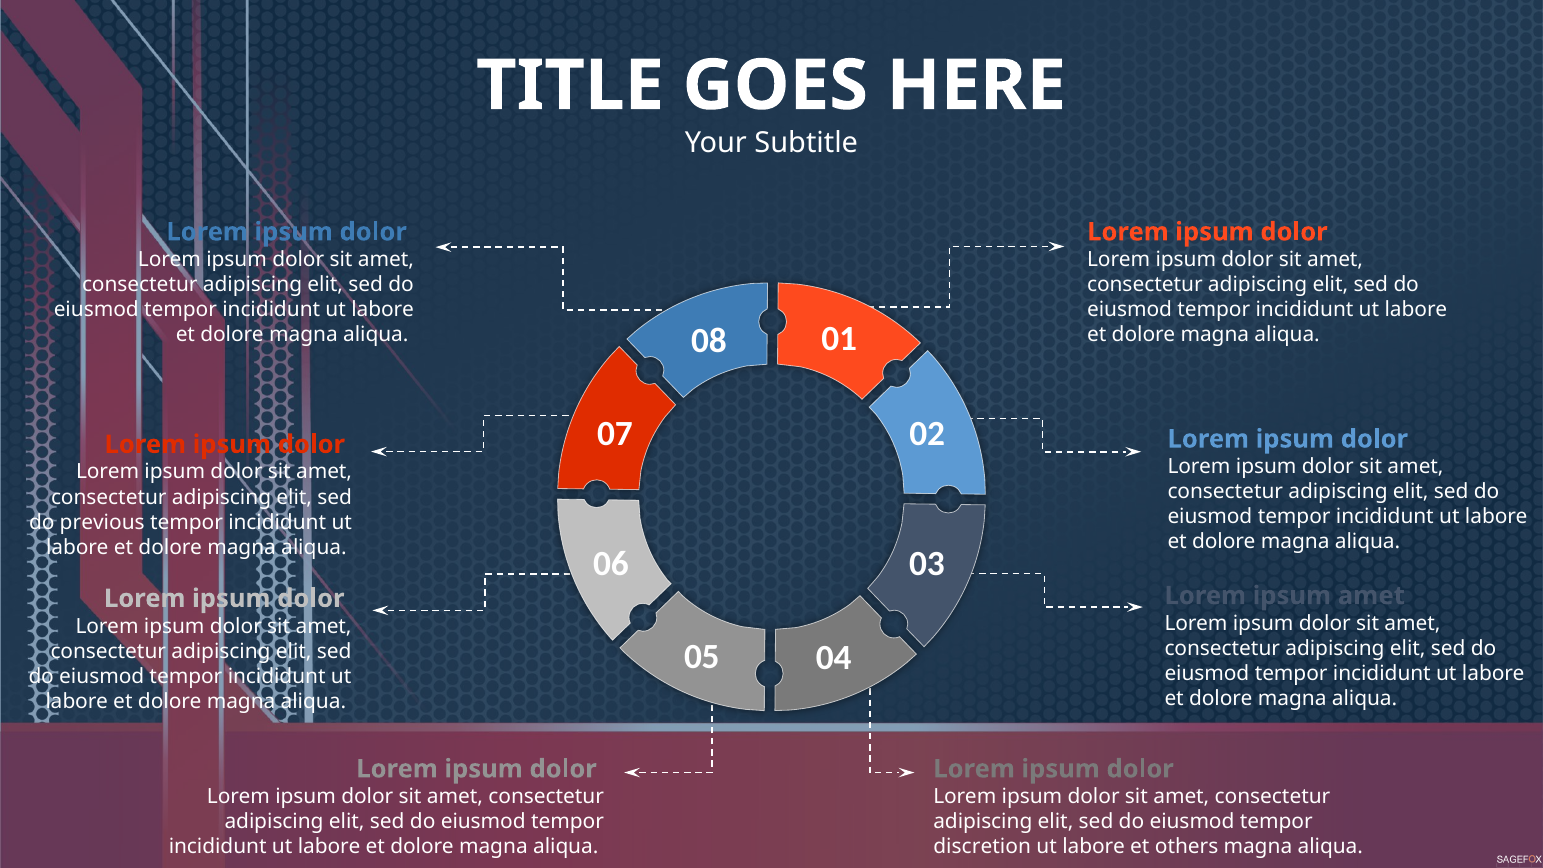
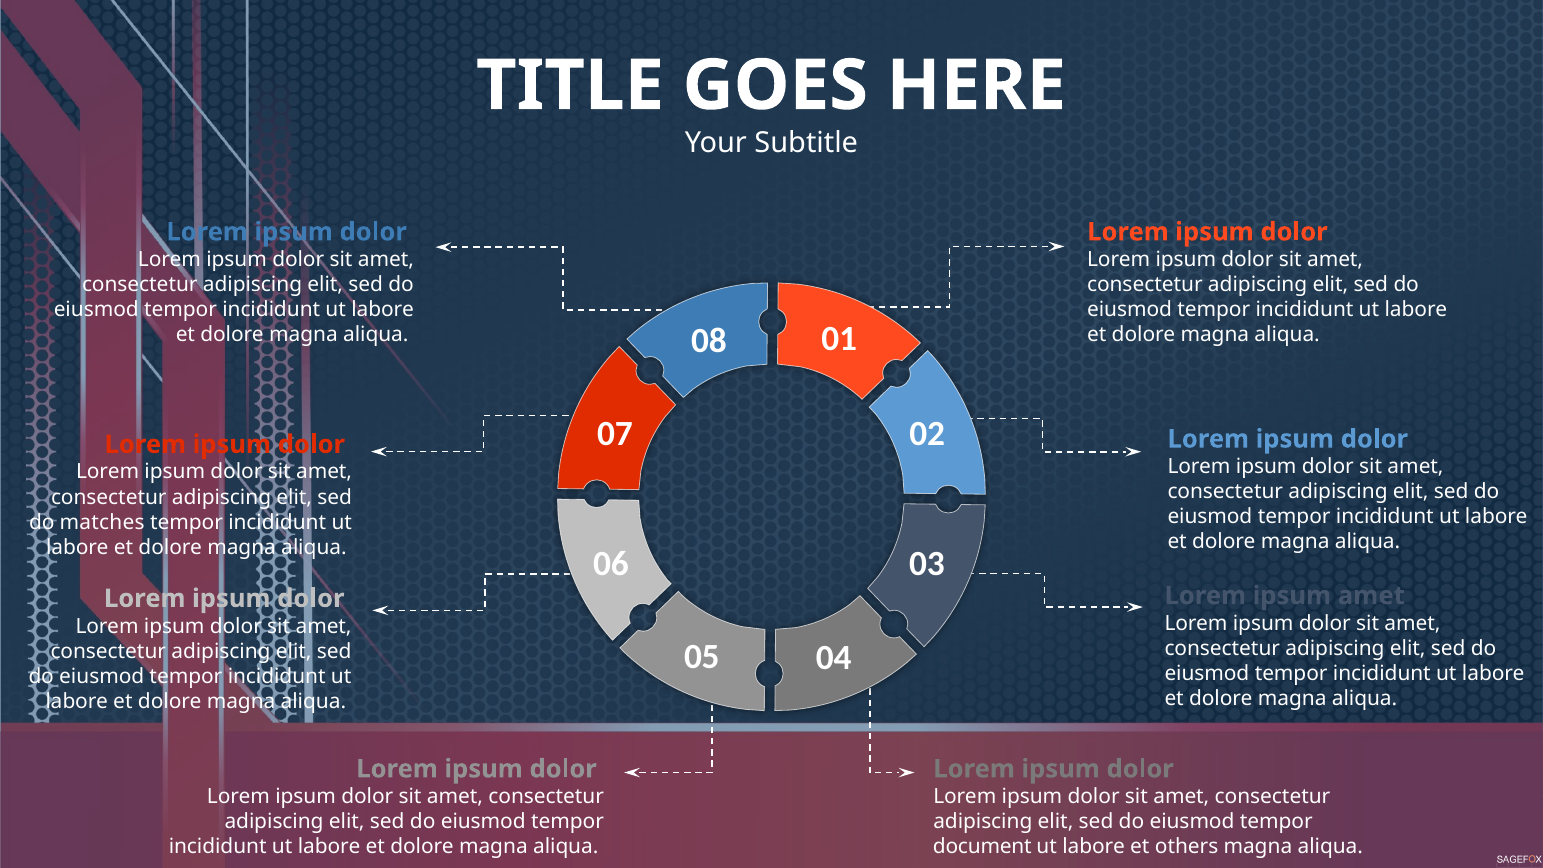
previous: previous -> matches
discretion: discretion -> document
